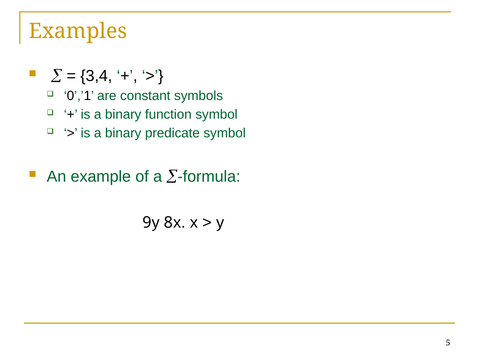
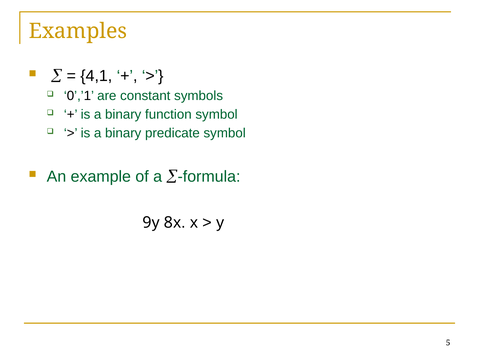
3,4: 3,4 -> 4,1
